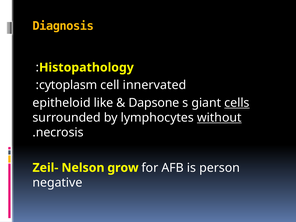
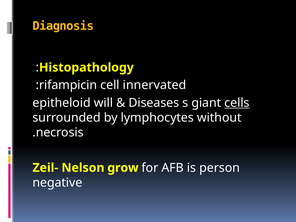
cytoplasm: cytoplasm -> rifampicin
like: like -> will
Dapsone: Dapsone -> Diseases
without underline: present -> none
